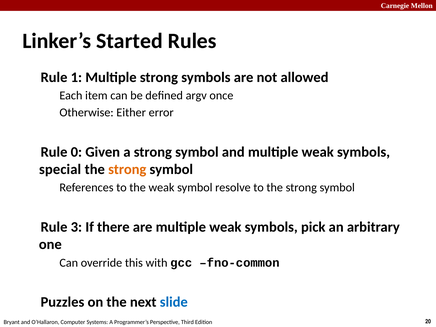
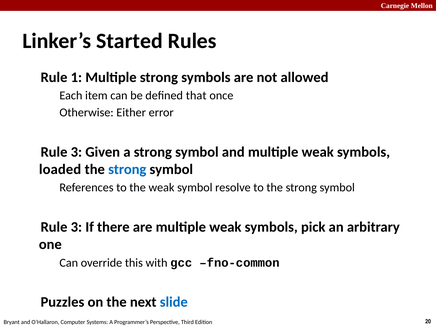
argv: argv -> that
0 at (76, 152): 0 -> 3
special: special -> loaded
strong at (127, 169) colour: orange -> blue
